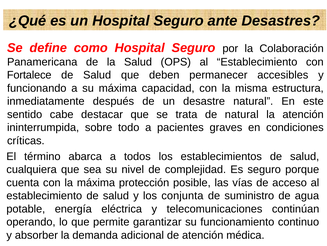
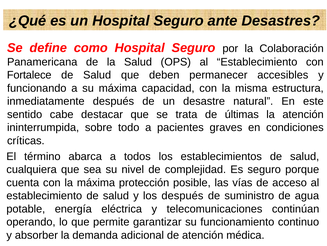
de natural: natural -> últimas
los conjunta: conjunta -> después
